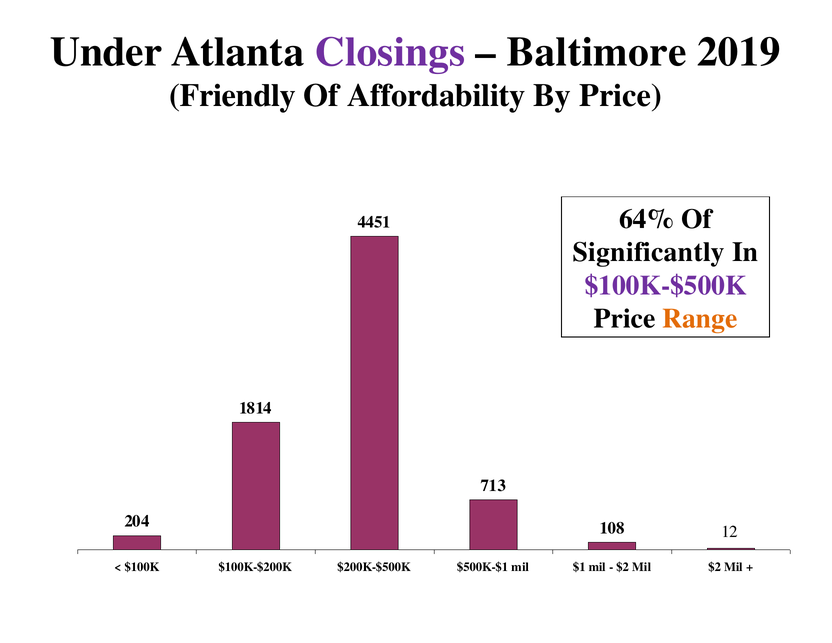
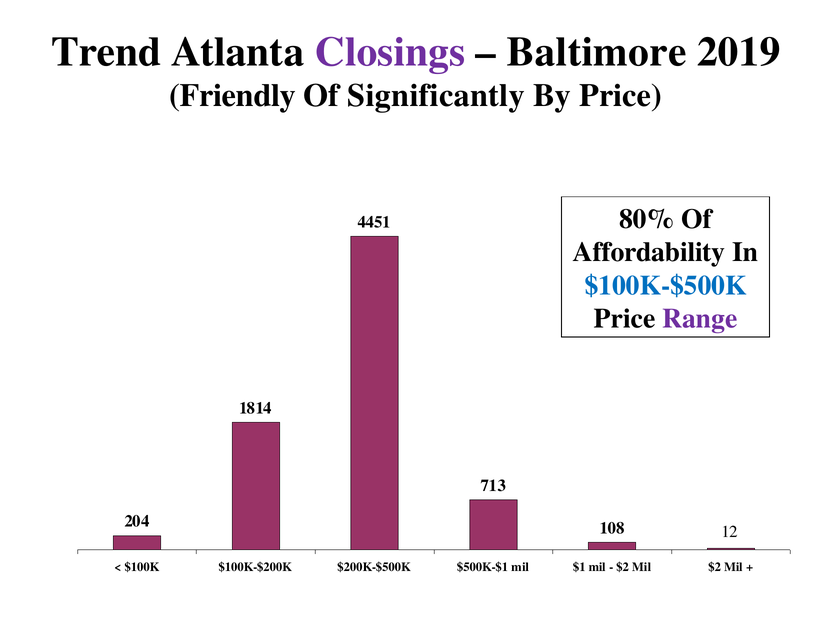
Under: Under -> Trend
Affordability: Affordability -> Significantly
64%: 64% -> 80%
Significantly: Significantly -> Affordability
$100K-$500K colour: purple -> blue
Range colour: orange -> purple
